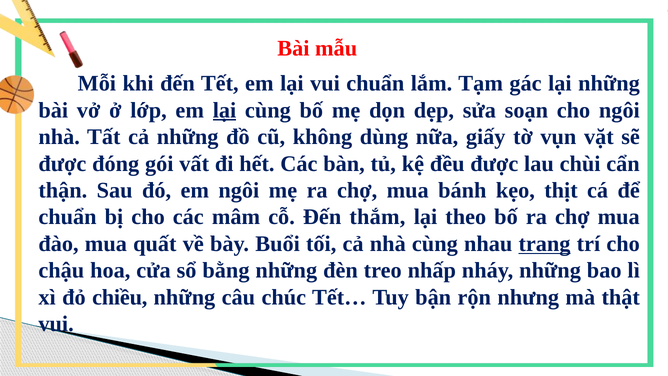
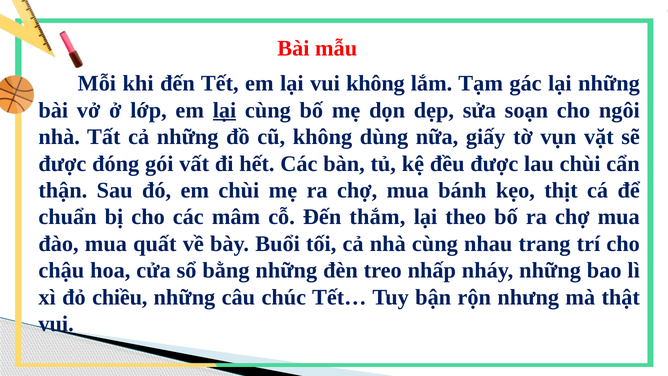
vui chuẩn: chuẩn -> không
em ngôi: ngôi -> chùi
trang underline: present -> none
